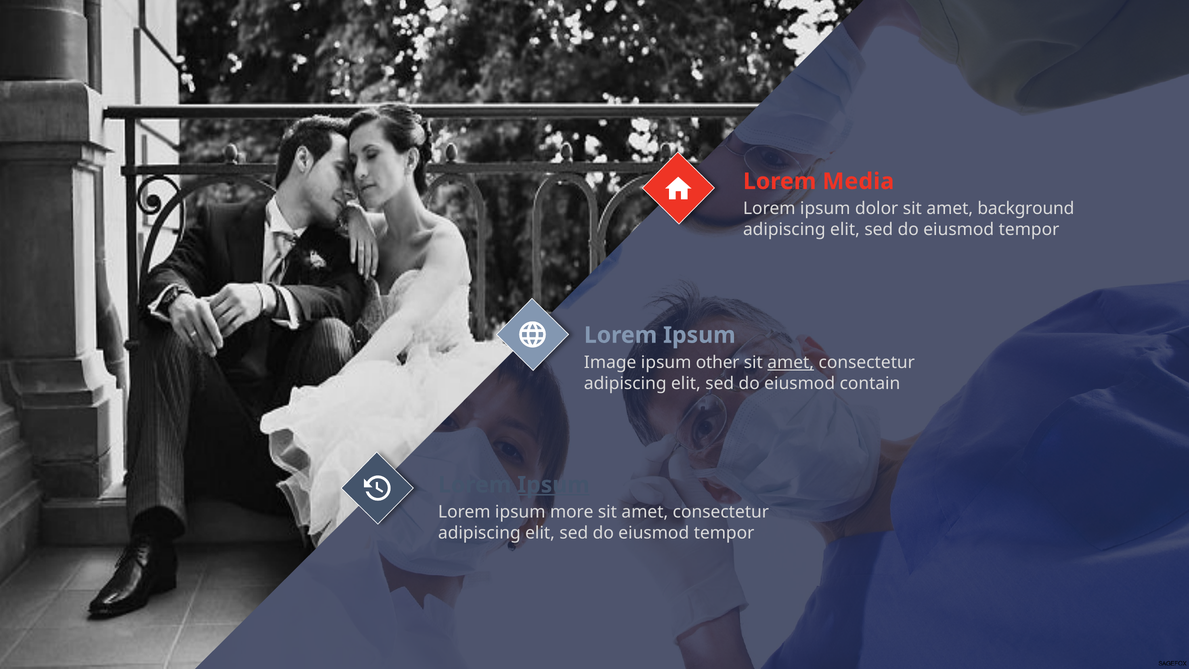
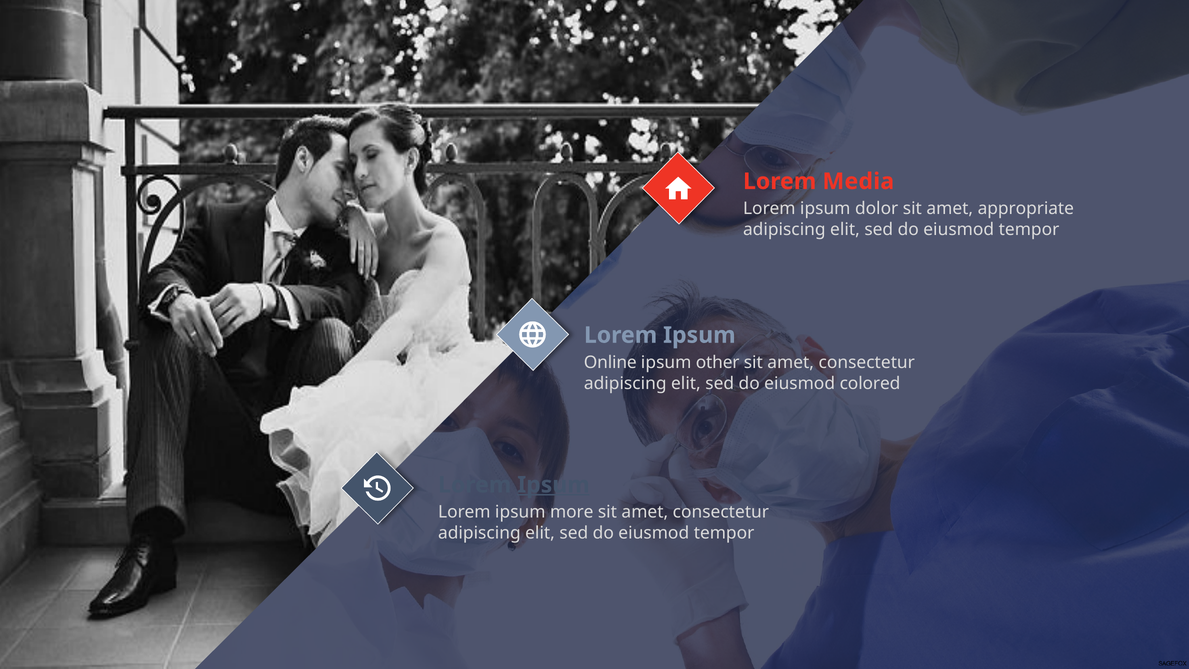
background: background -> appropriate
Image: Image -> Online
amet at (791, 362) underline: present -> none
contain: contain -> colored
